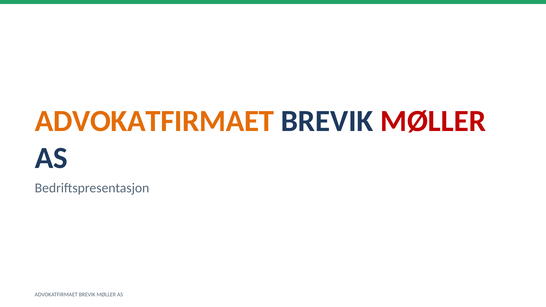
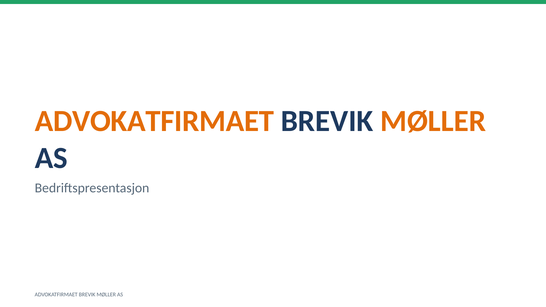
MØLLER at (433, 121) colour: red -> orange
